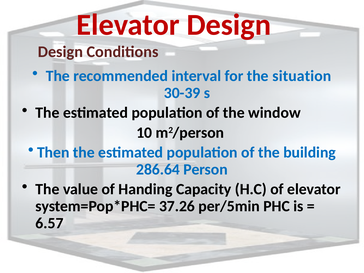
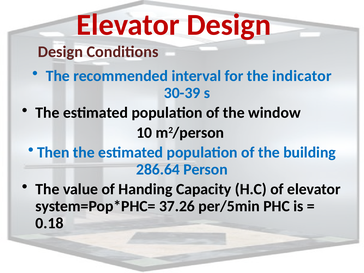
situation: situation -> indicator
6.57: 6.57 -> 0.18
